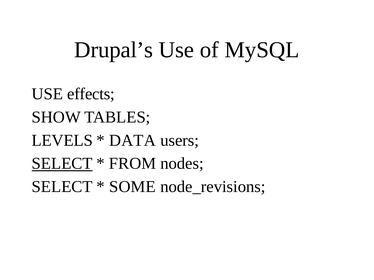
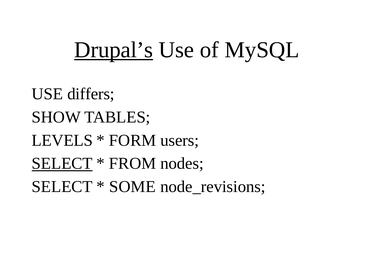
Drupal’s underline: none -> present
effects: effects -> differs
DATA: DATA -> FORM
